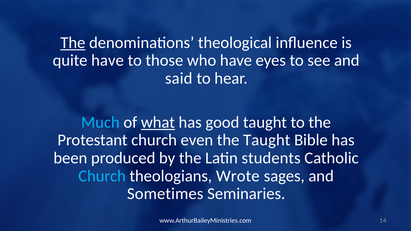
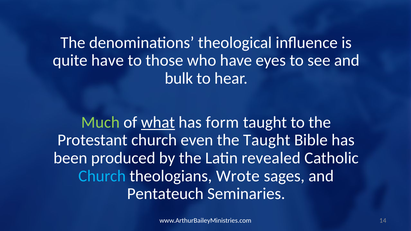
The at (73, 43) underline: present -> none
said: said -> bulk
Much colour: light blue -> light green
good: good -> form
students: students -> revealed
Sometimes: Sometimes -> Pentateuch
